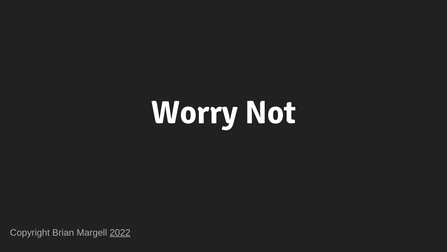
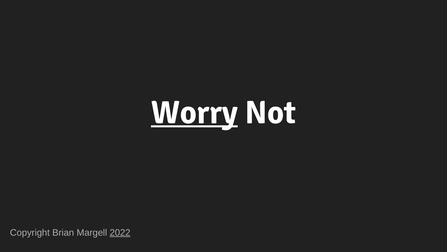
Worry underline: none -> present
